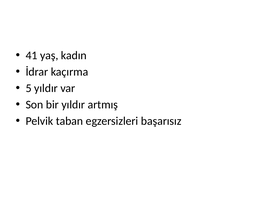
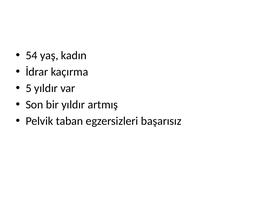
41: 41 -> 54
